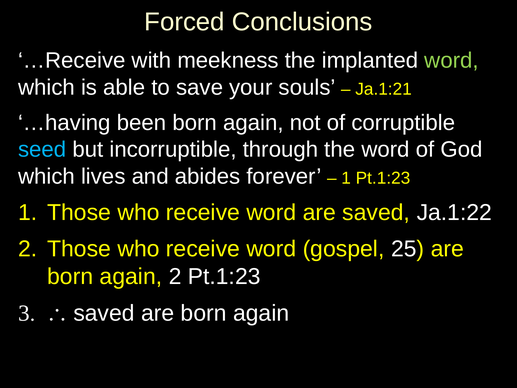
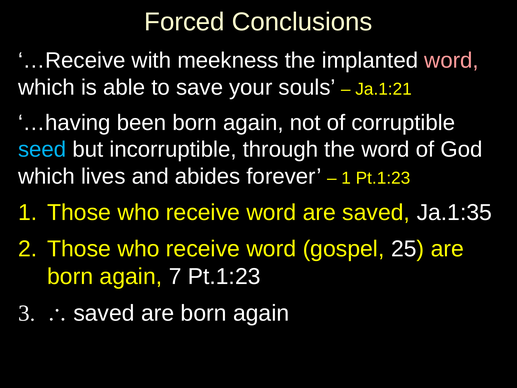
word at (451, 61) colour: light green -> pink
Ja.1:22: Ja.1:22 -> Ja.1:35
again 2: 2 -> 7
